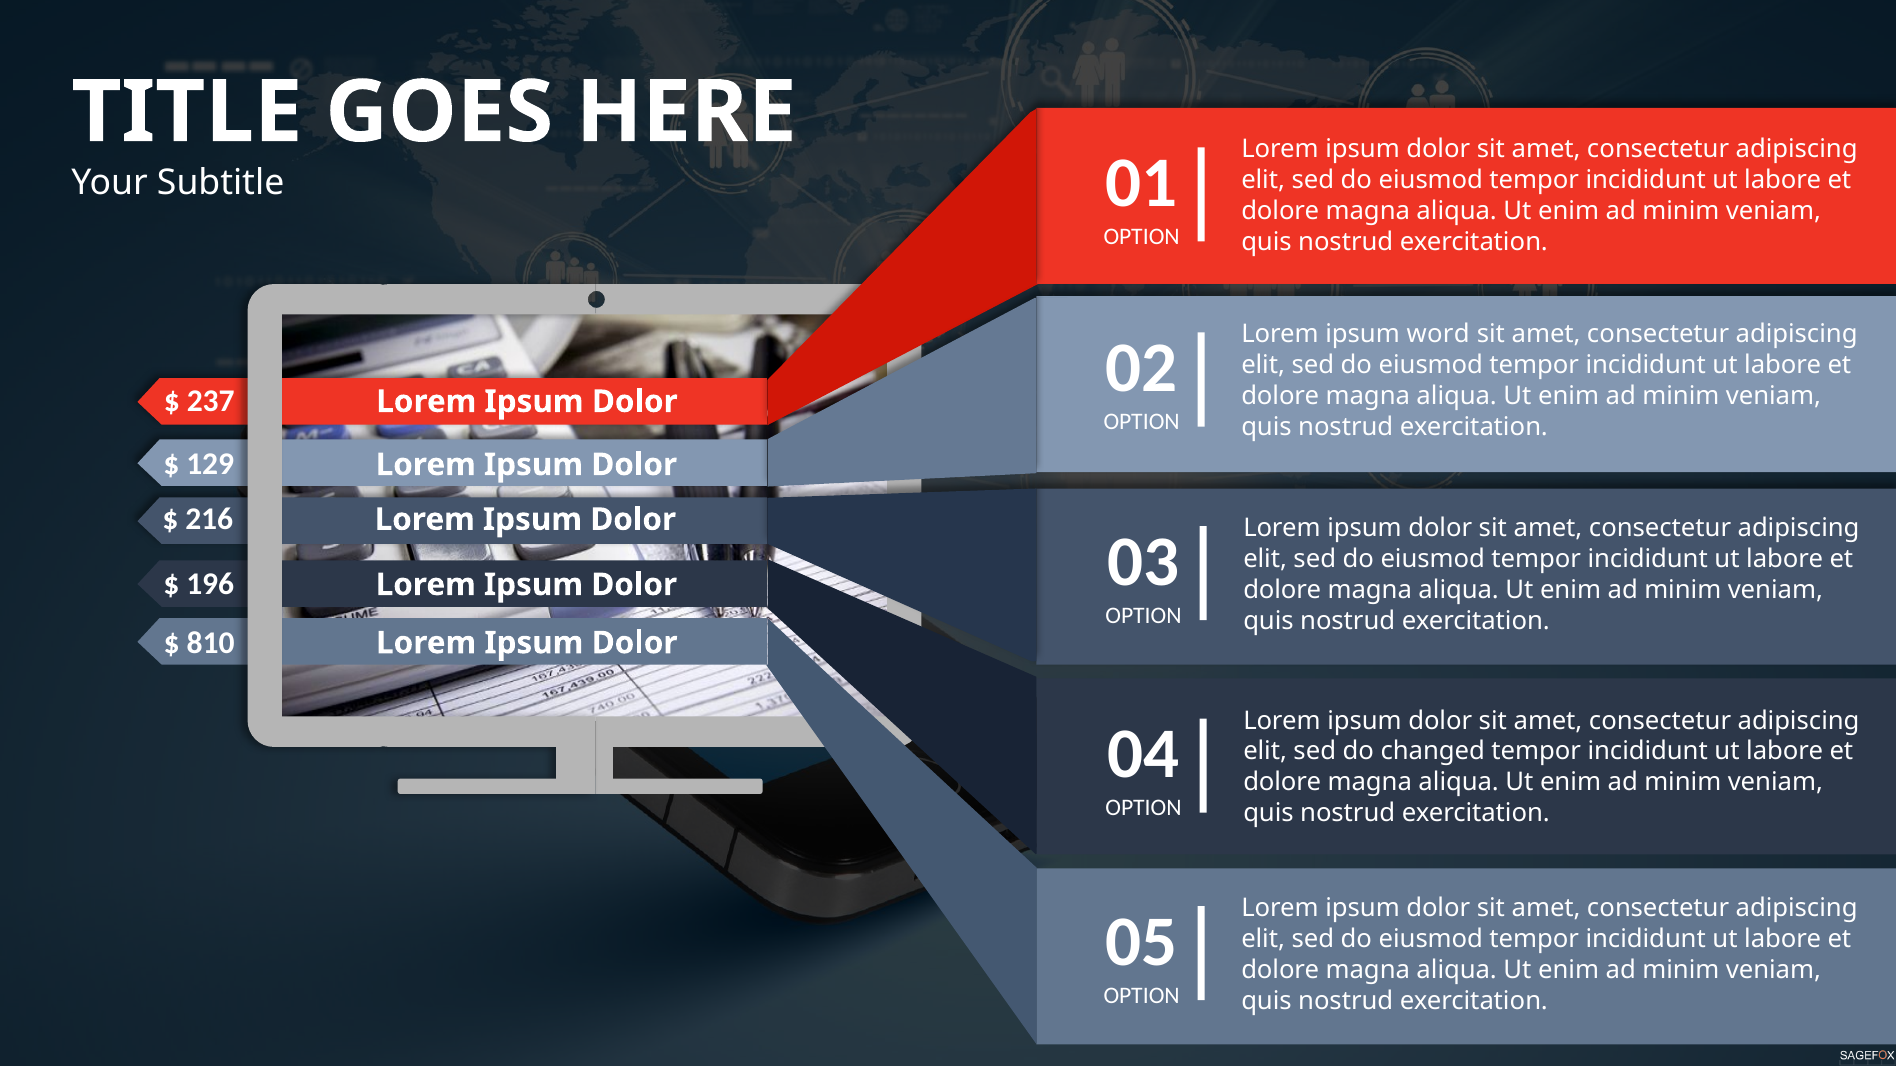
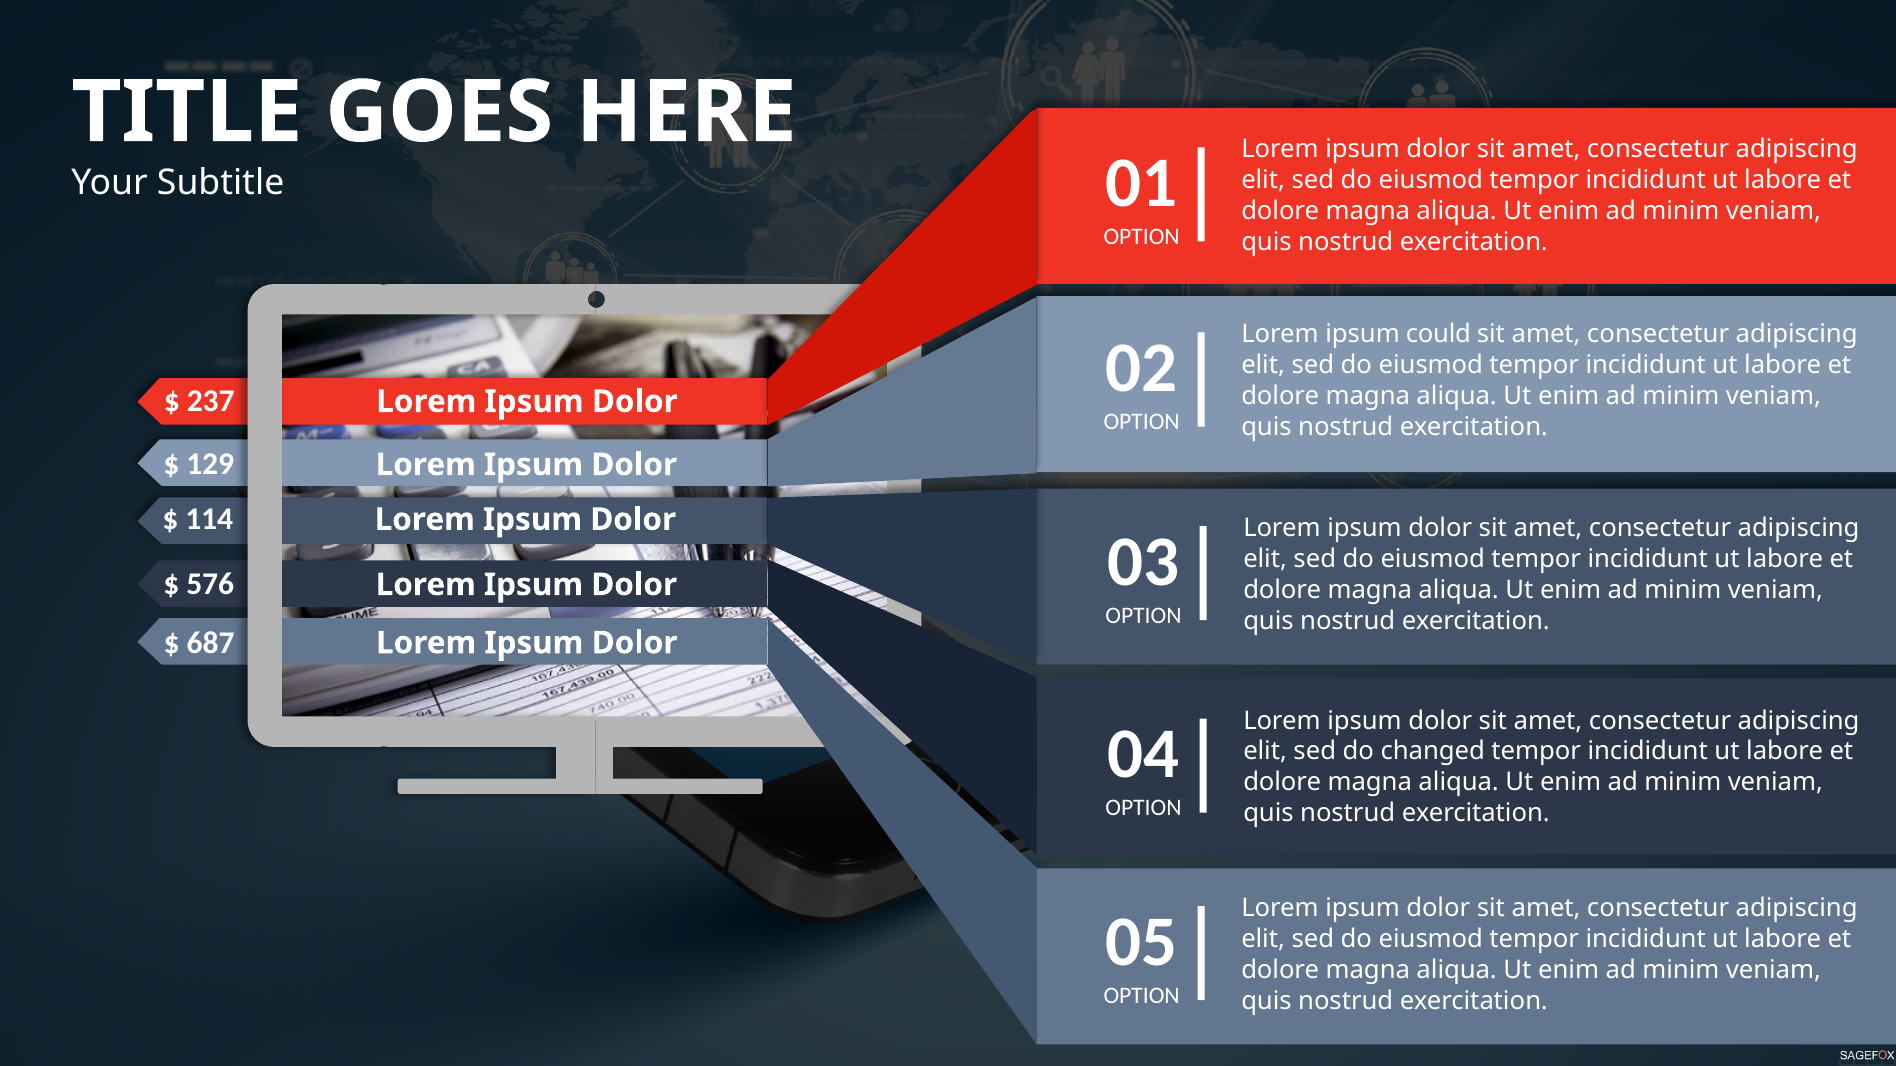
word: word -> could
216: 216 -> 114
196: 196 -> 576
810: 810 -> 687
